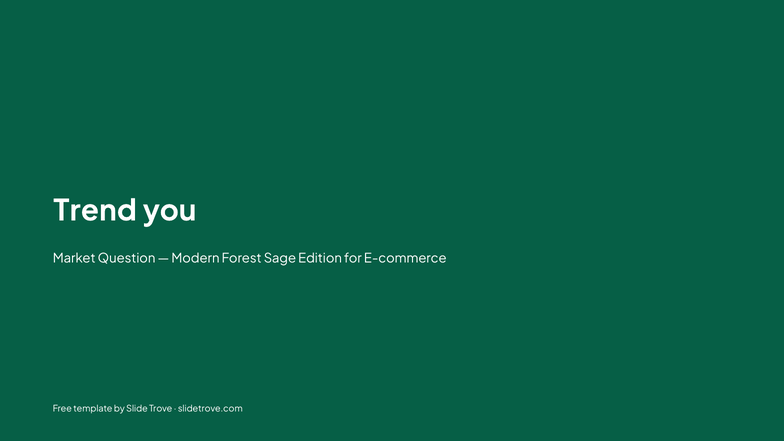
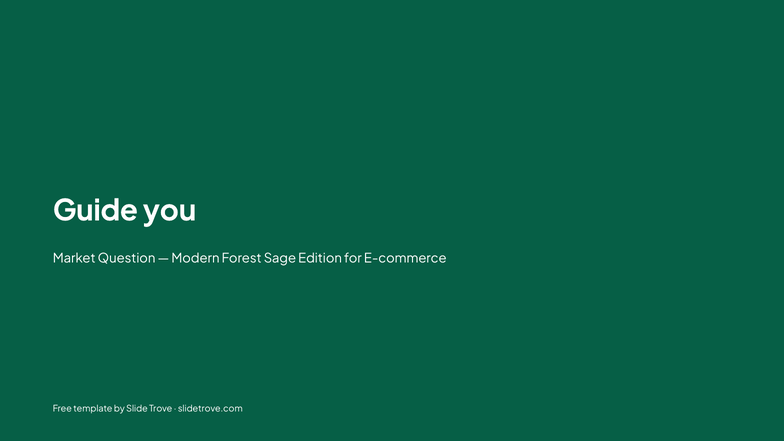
Trend: Trend -> Guide
